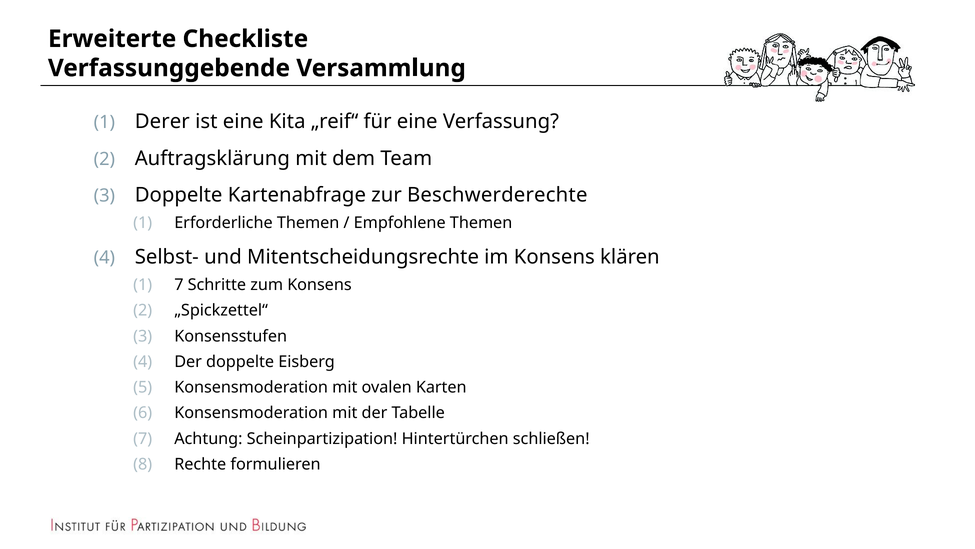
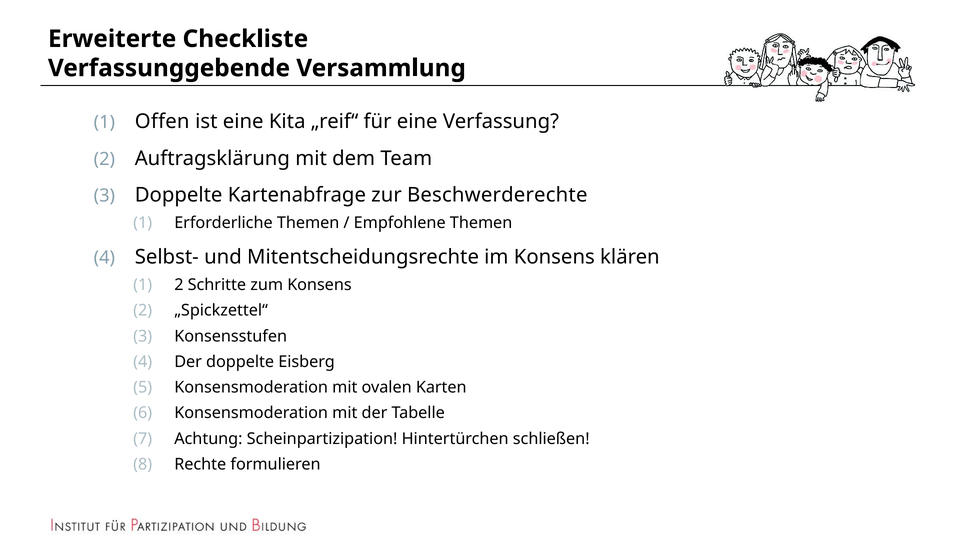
Derer: Derer -> Offen
7 at (179, 285): 7 -> 2
